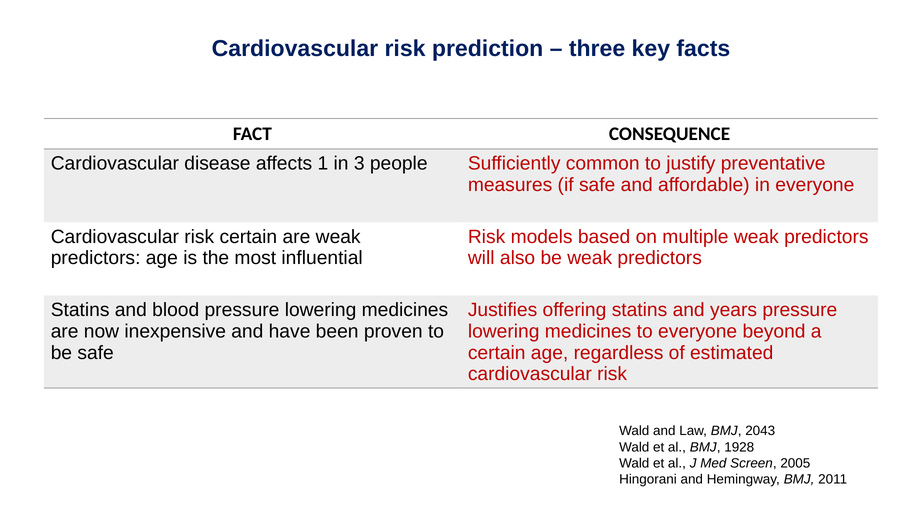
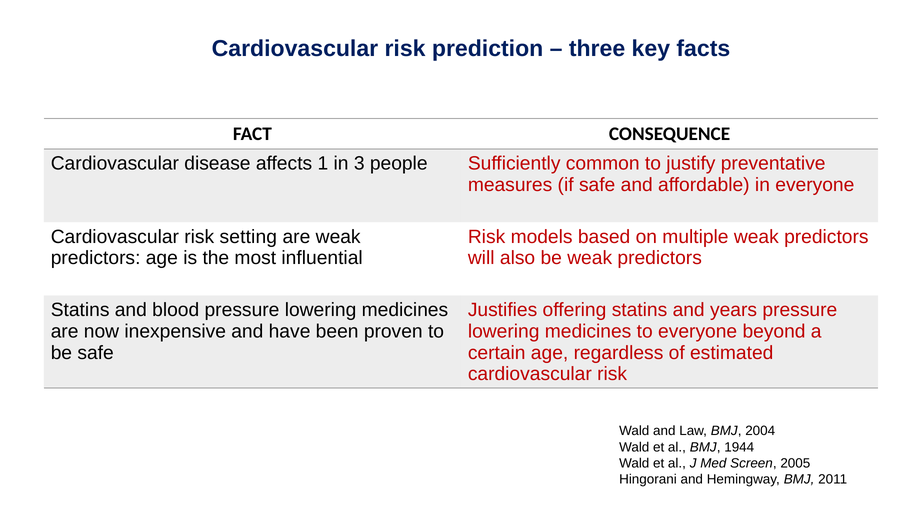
risk certain: certain -> setting
2043: 2043 -> 2004
1928: 1928 -> 1944
